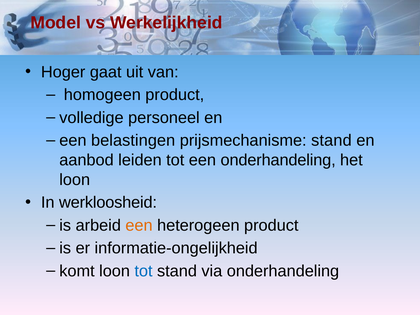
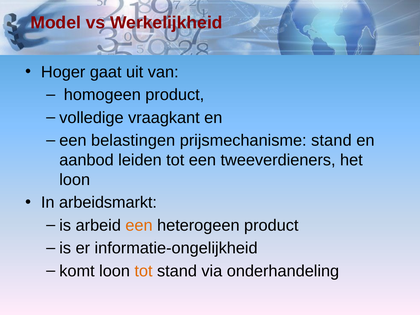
personeel: personeel -> vraagkant
een onderhandeling: onderhandeling -> tweeverdieners
werkloosheid: werkloosheid -> arbeidsmarkt
tot at (144, 271) colour: blue -> orange
